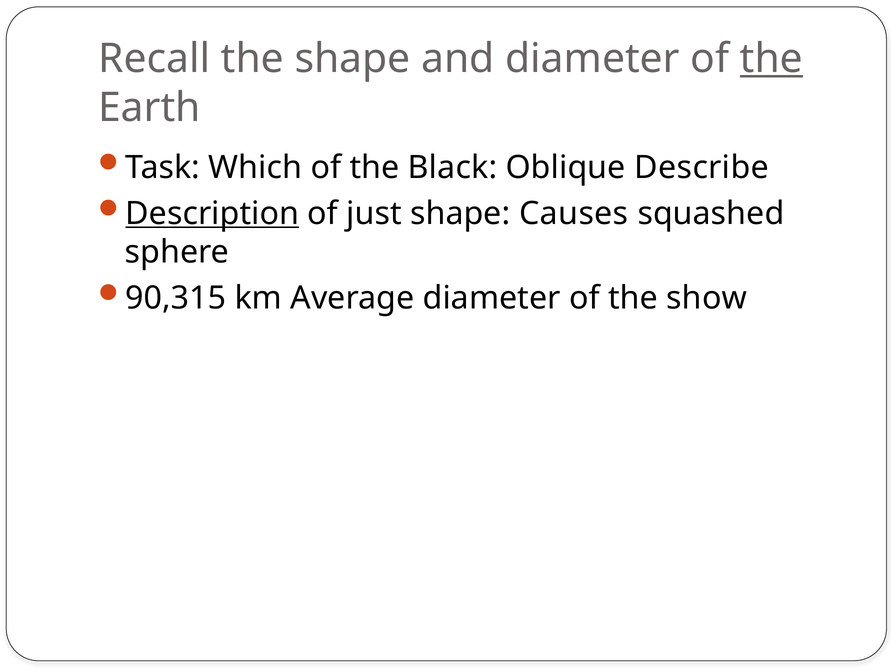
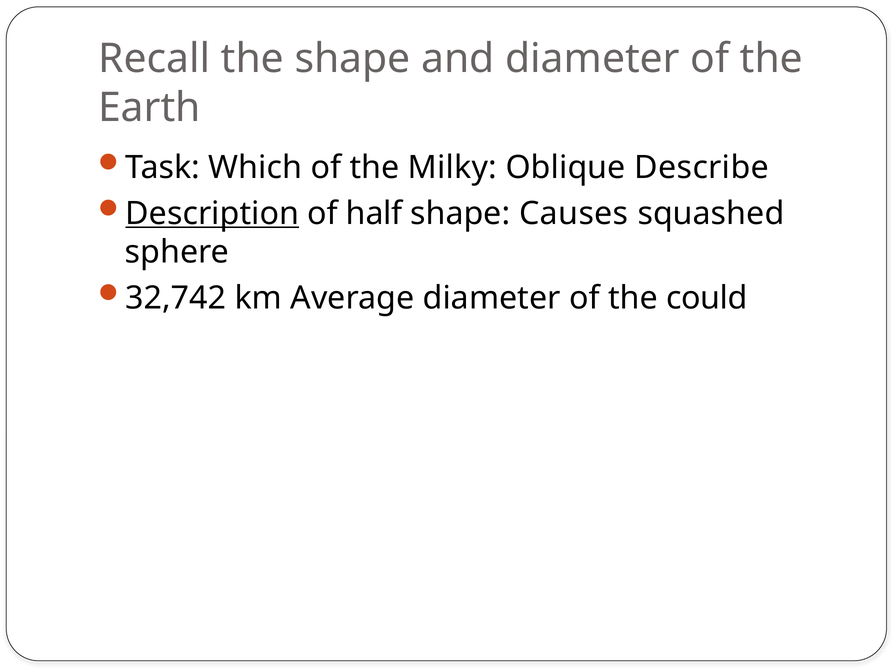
the at (771, 59) underline: present -> none
Black: Black -> Milky
just: just -> half
90,315: 90,315 -> 32,742
show: show -> could
